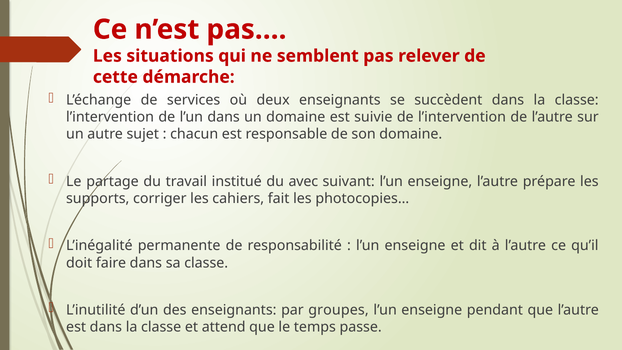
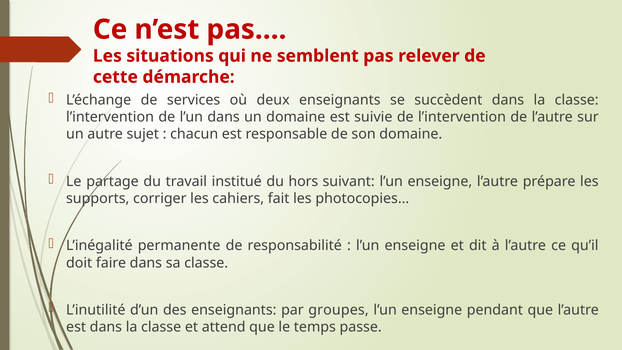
avec: avec -> hors
